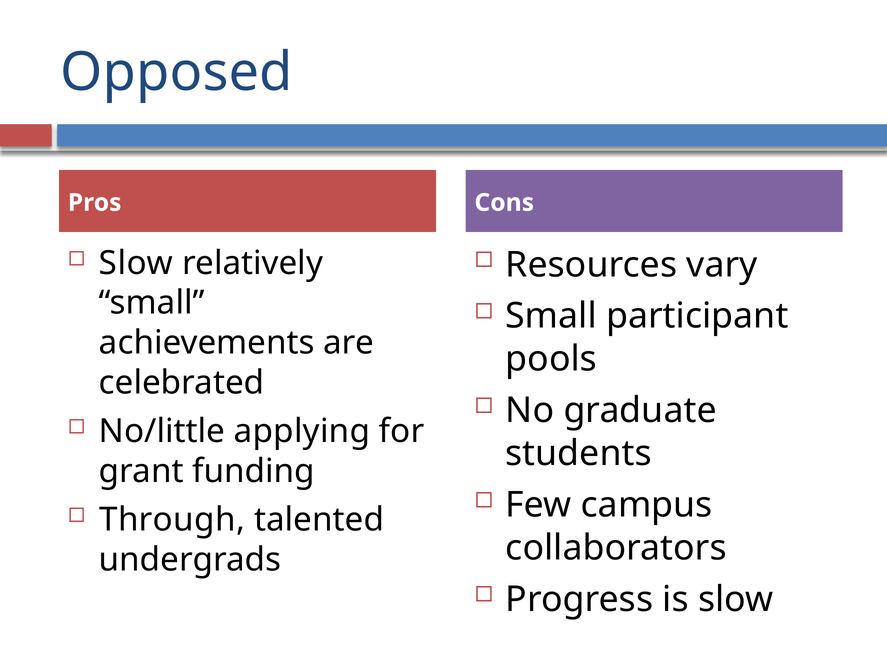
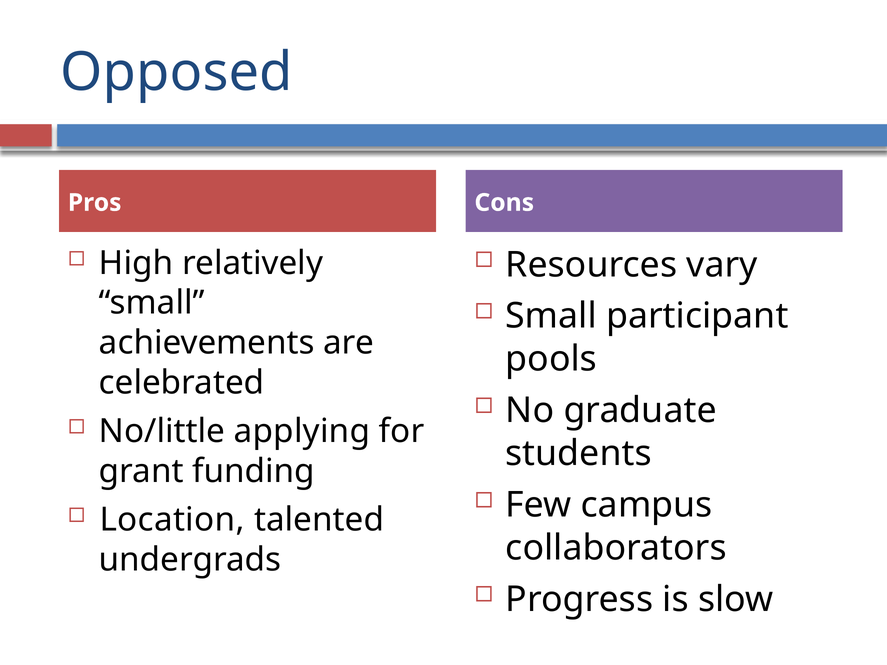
Slow at (136, 263): Slow -> High
Through: Through -> Location
